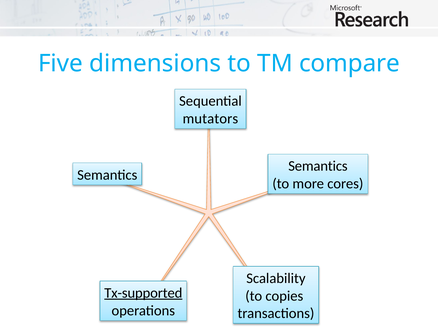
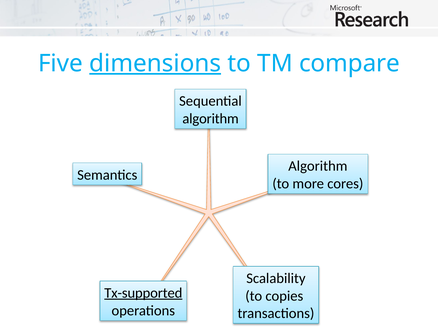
dimensions underline: none -> present
mutators at (210, 118): mutators -> algorithm
Semantics at (318, 166): Semantics -> Algorithm
